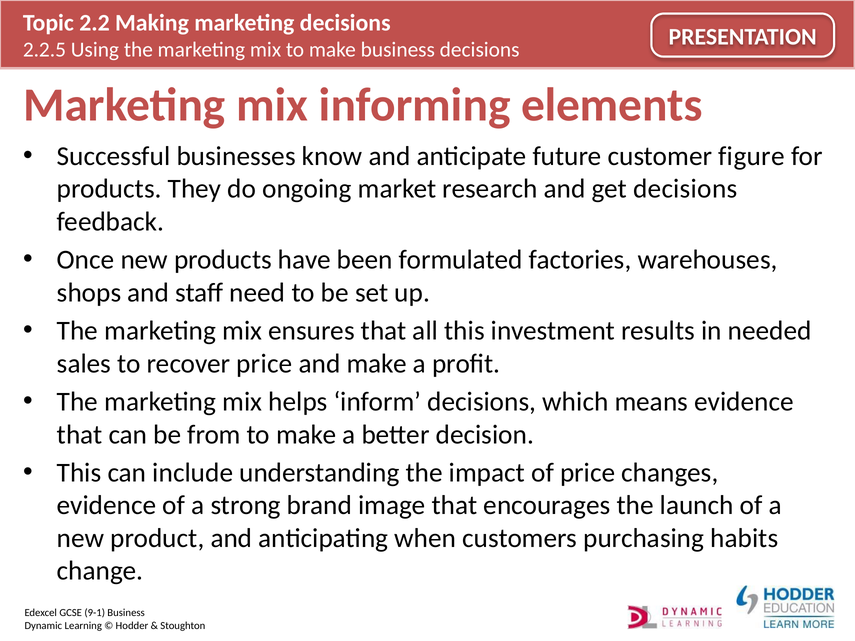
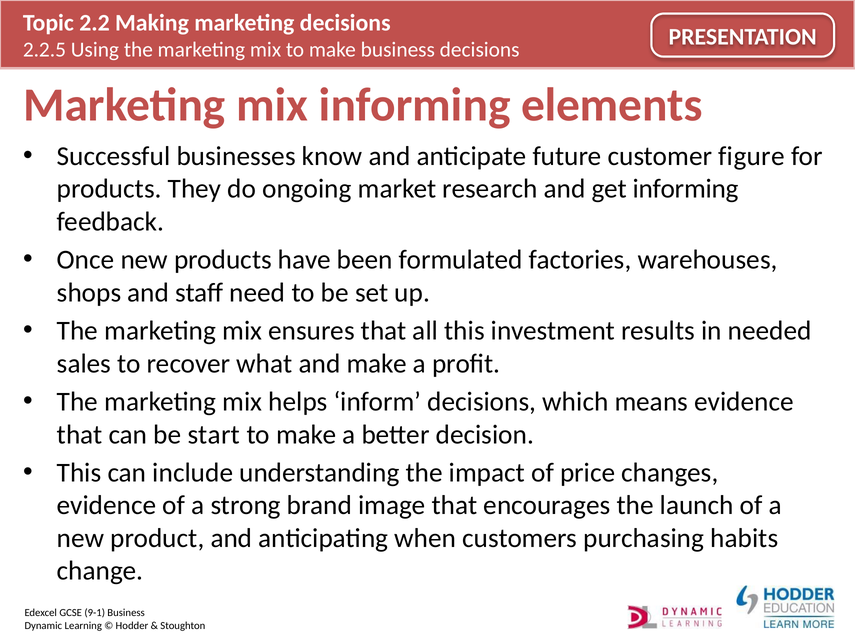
get decisions: decisions -> informing
recover price: price -> what
from: from -> start
